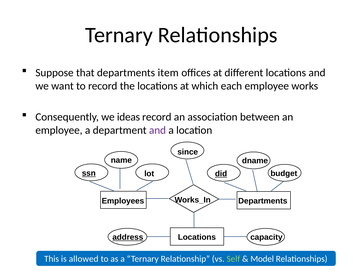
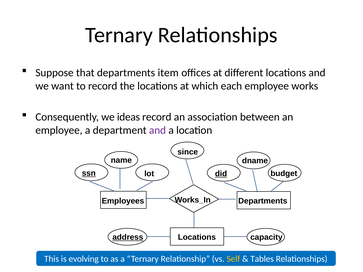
allowed: allowed -> evolving
Self colour: light green -> yellow
Model: Model -> Tables
